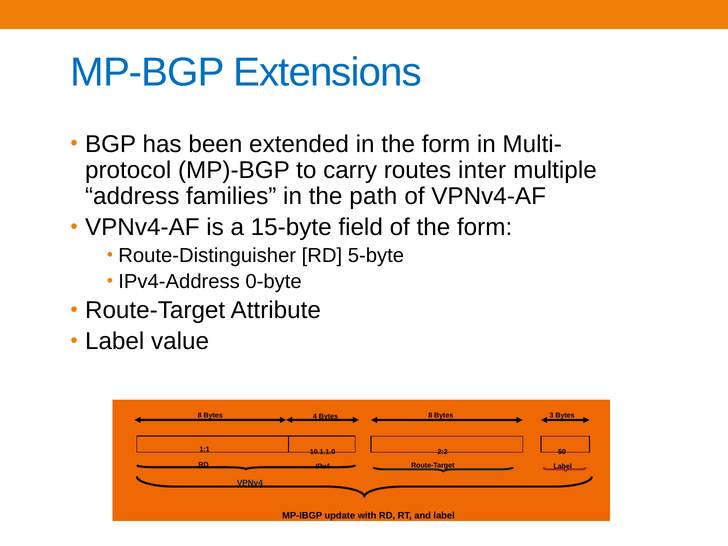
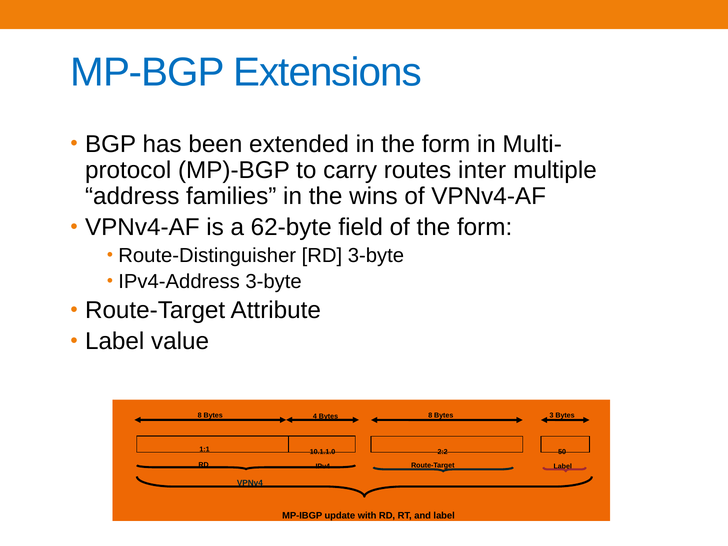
path: path -> wins
15-byte: 15-byte -> 62-byte
RD 5-byte: 5-byte -> 3-byte
IPv4-Address 0-byte: 0-byte -> 3-byte
